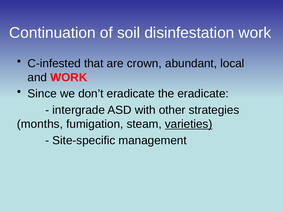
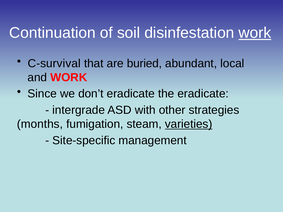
work at (255, 33) underline: none -> present
C-infested: C-infested -> C-survival
crown: crown -> buried
